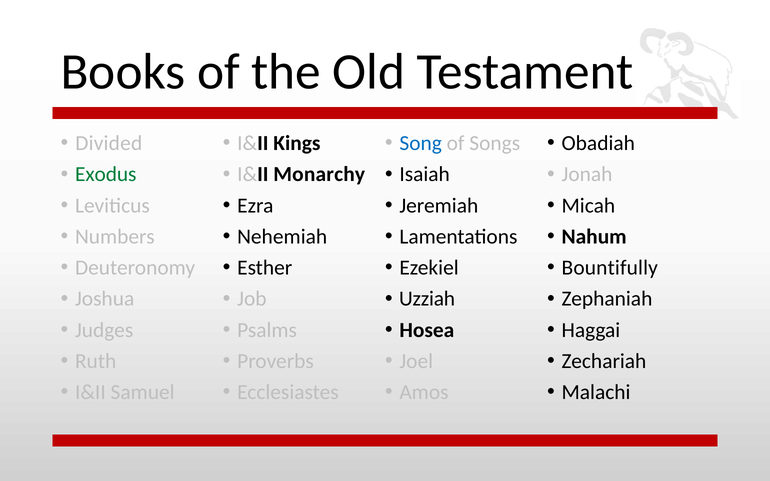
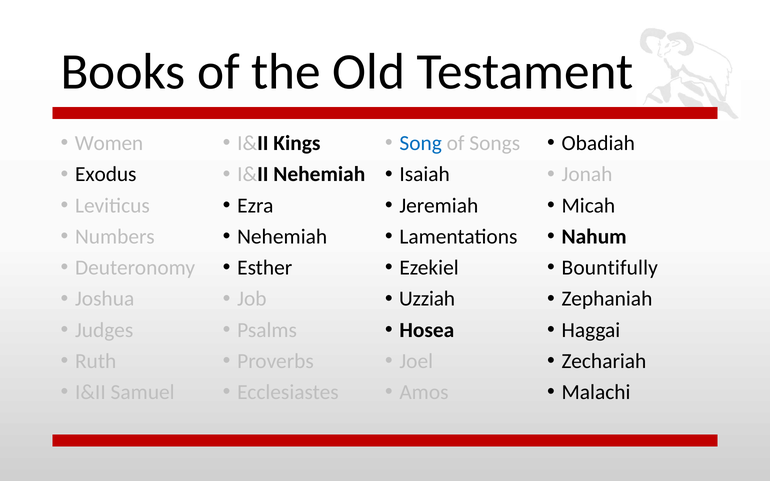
Divided: Divided -> Women
Exodus colour: green -> black
I&II Monarchy: Monarchy -> Nehemiah
